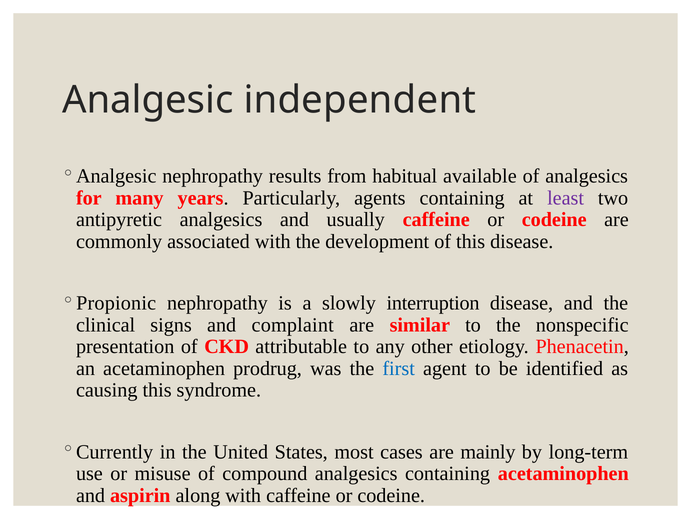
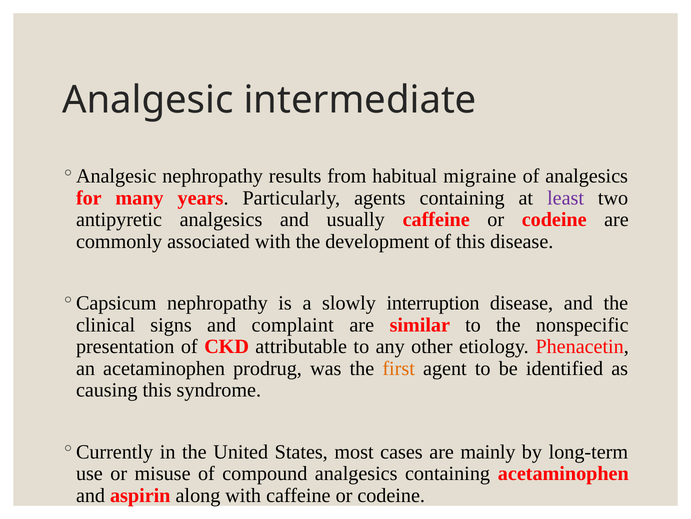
independent: independent -> intermediate
available: available -> migraine
Propionic: Propionic -> Capsicum
first colour: blue -> orange
